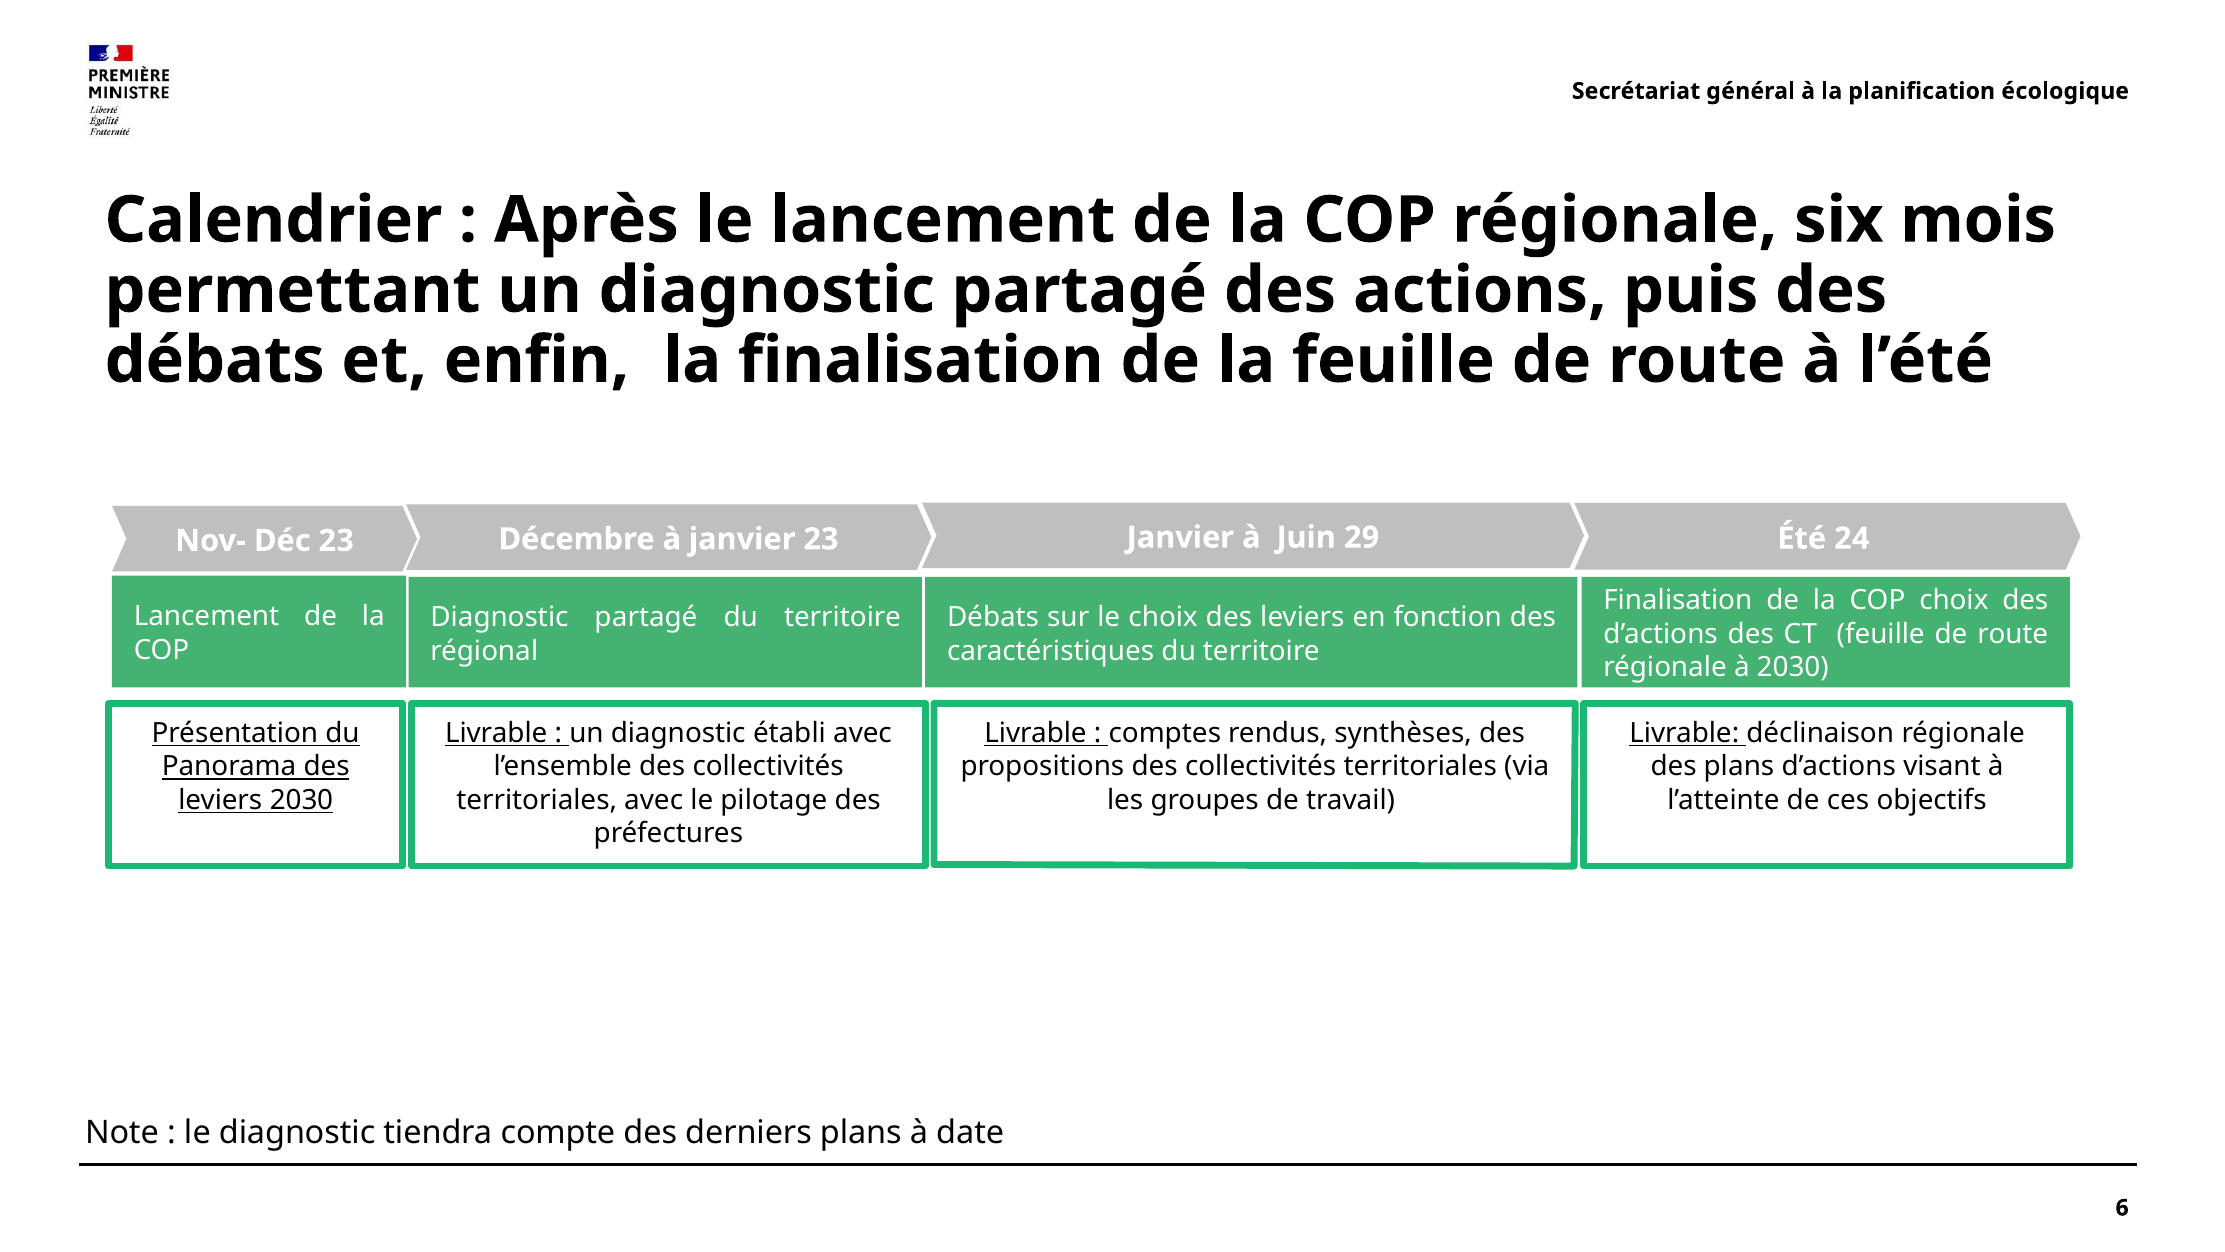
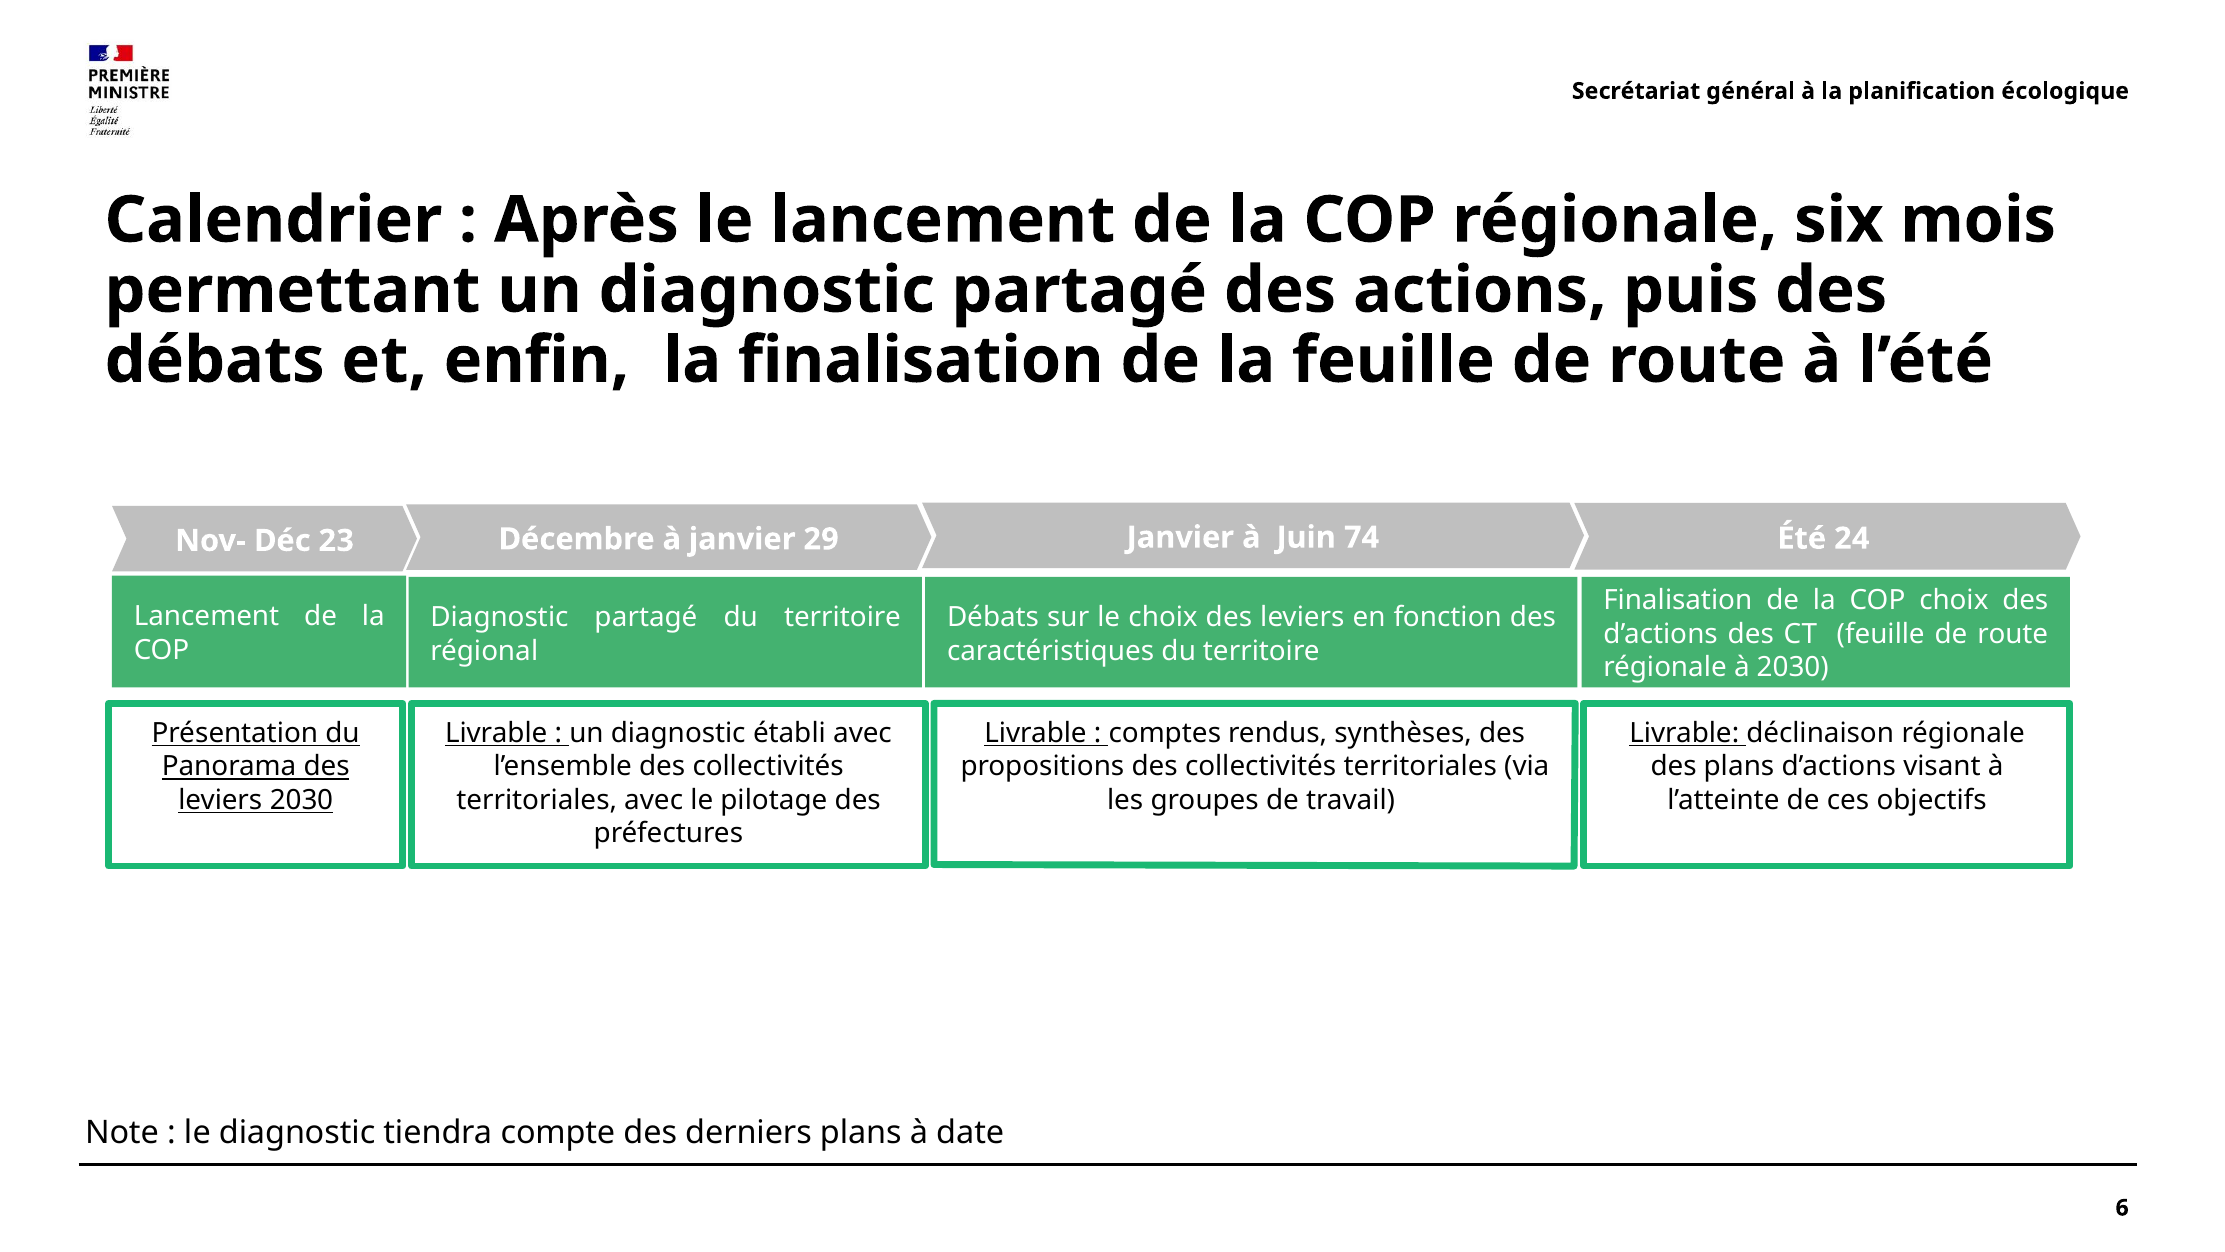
29: 29 -> 74
janvier 23: 23 -> 29
